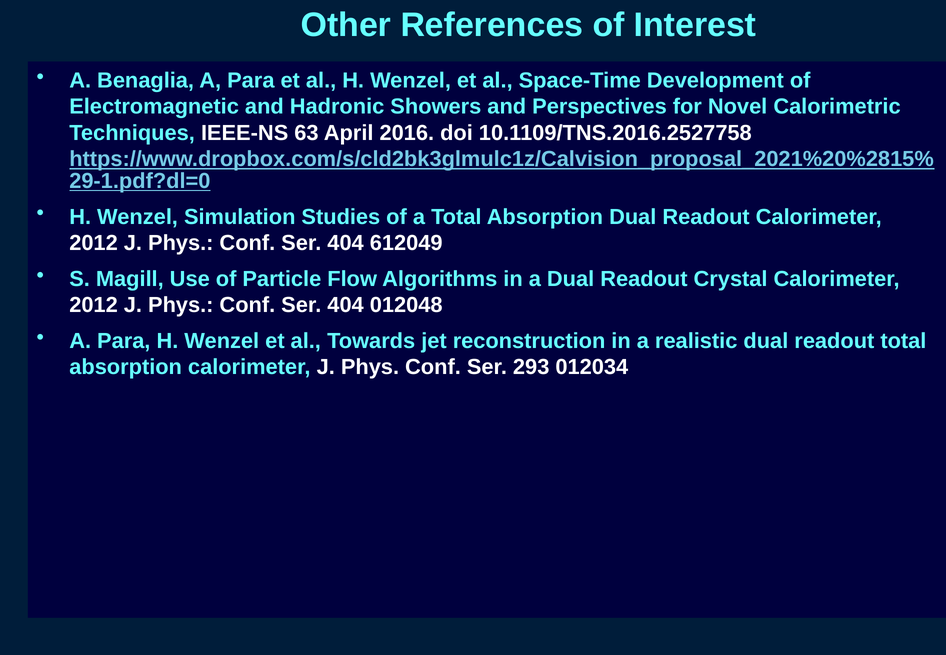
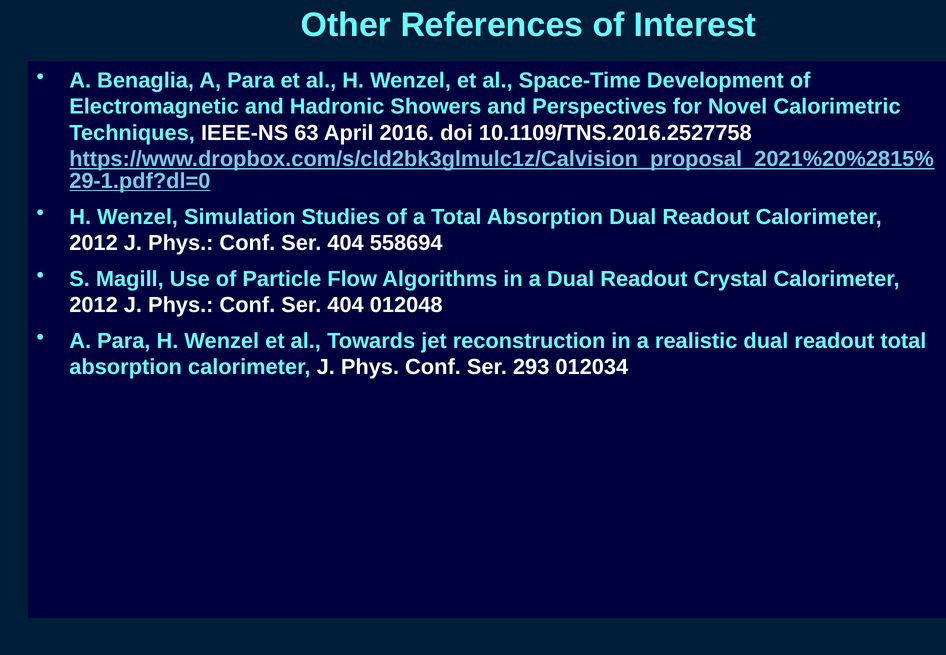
612049: 612049 -> 558694
